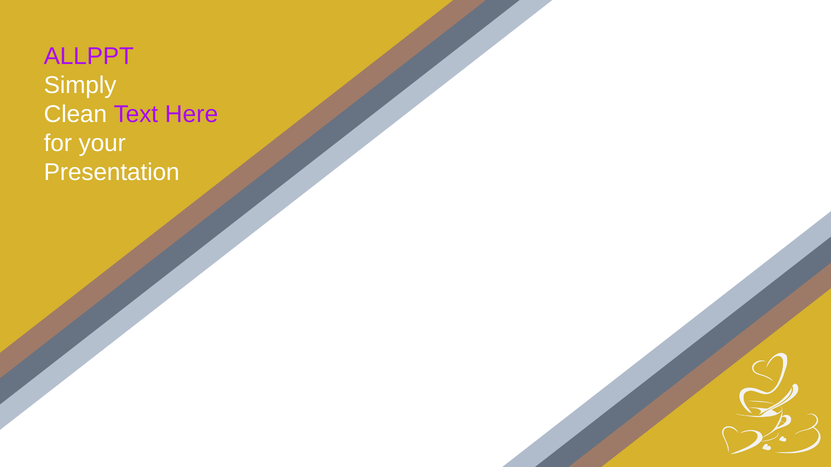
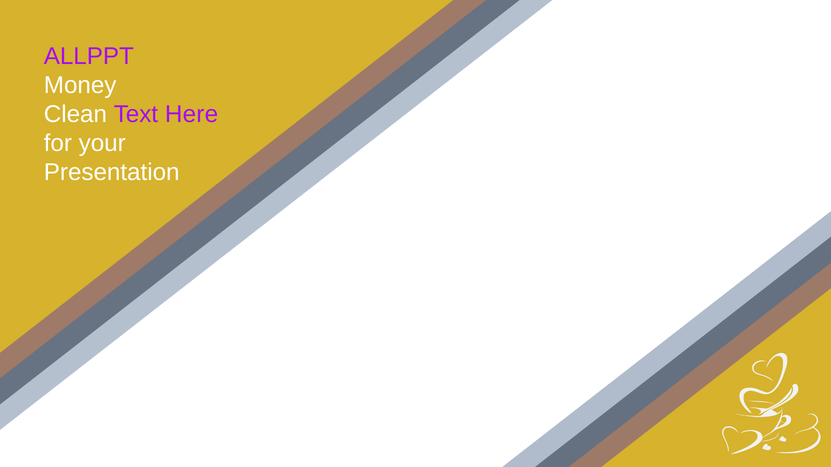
Simply: Simply -> Money
